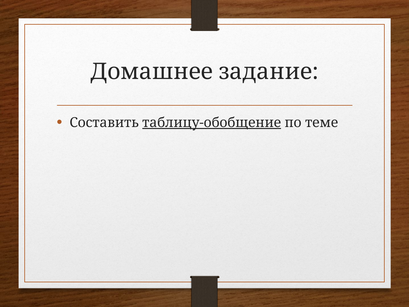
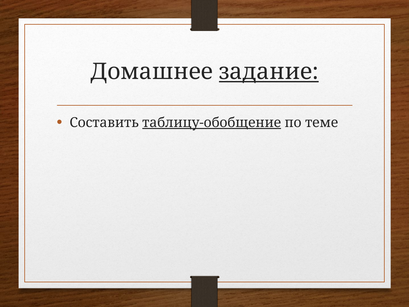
задание underline: none -> present
